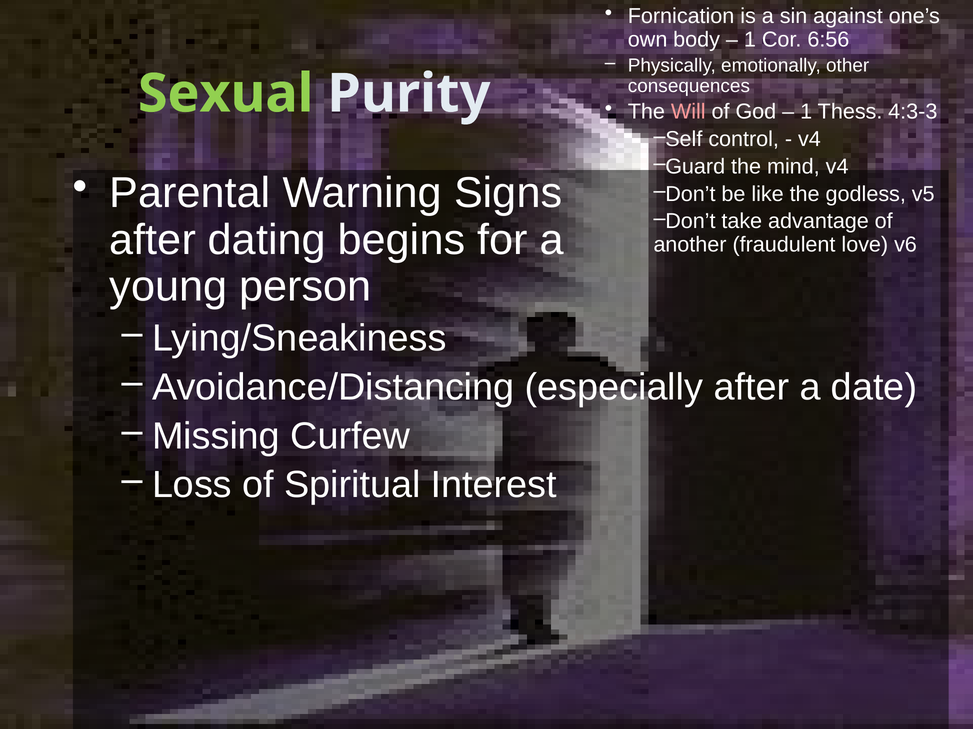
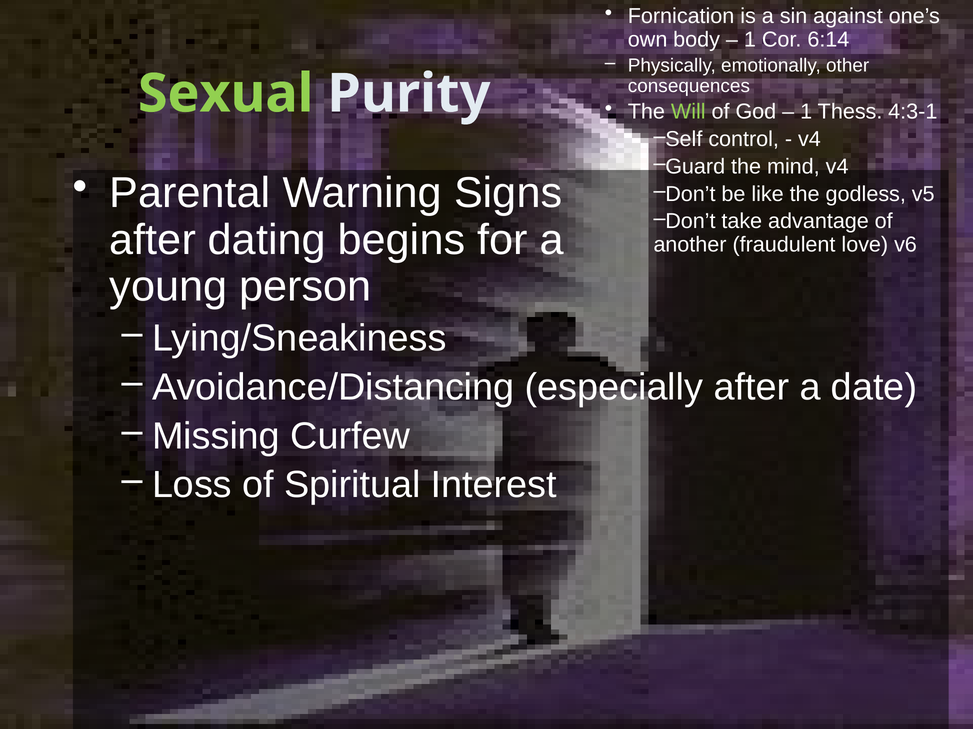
6:56: 6:56 -> 6:14
Will colour: pink -> light green
4:3-3: 4:3-3 -> 4:3-1
